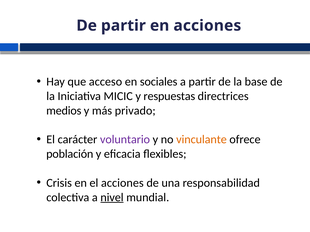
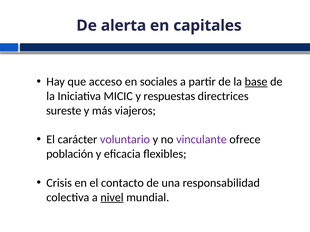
De partir: partir -> alerta
en acciones: acciones -> capitales
base underline: none -> present
medios: medios -> sureste
privado: privado -> viajeros
vinculante colour: orange -> purple
el acciones: acciones -> contacto
